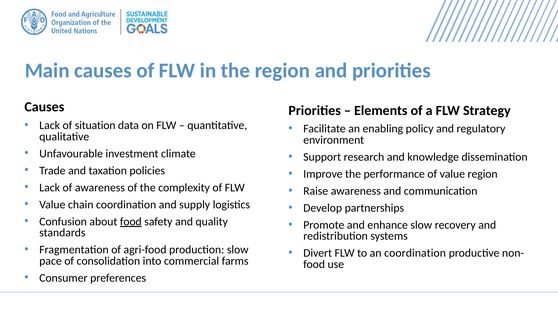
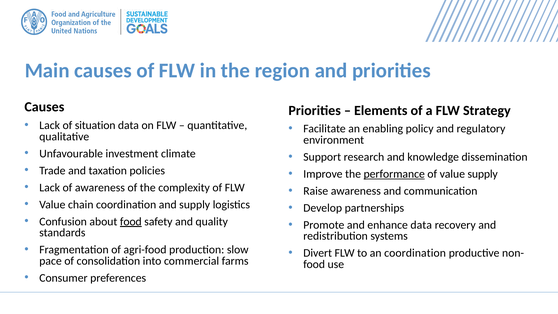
performance underline: none -> present
value region: region -> supply
enhance slow: slow -> data
